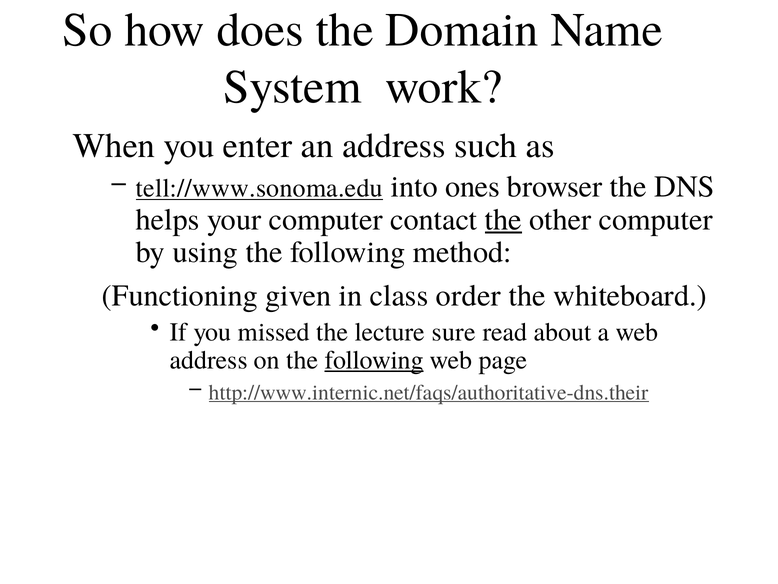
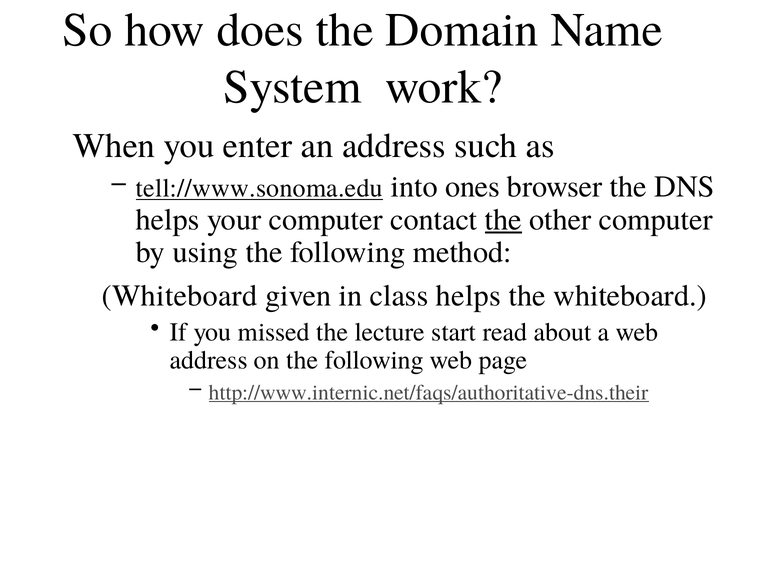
Functioning at (180, 295): Functioning -> Whiteboard
class order: order -> helps
sure: sure -> start
following at (374, 360) underline: present -> none
